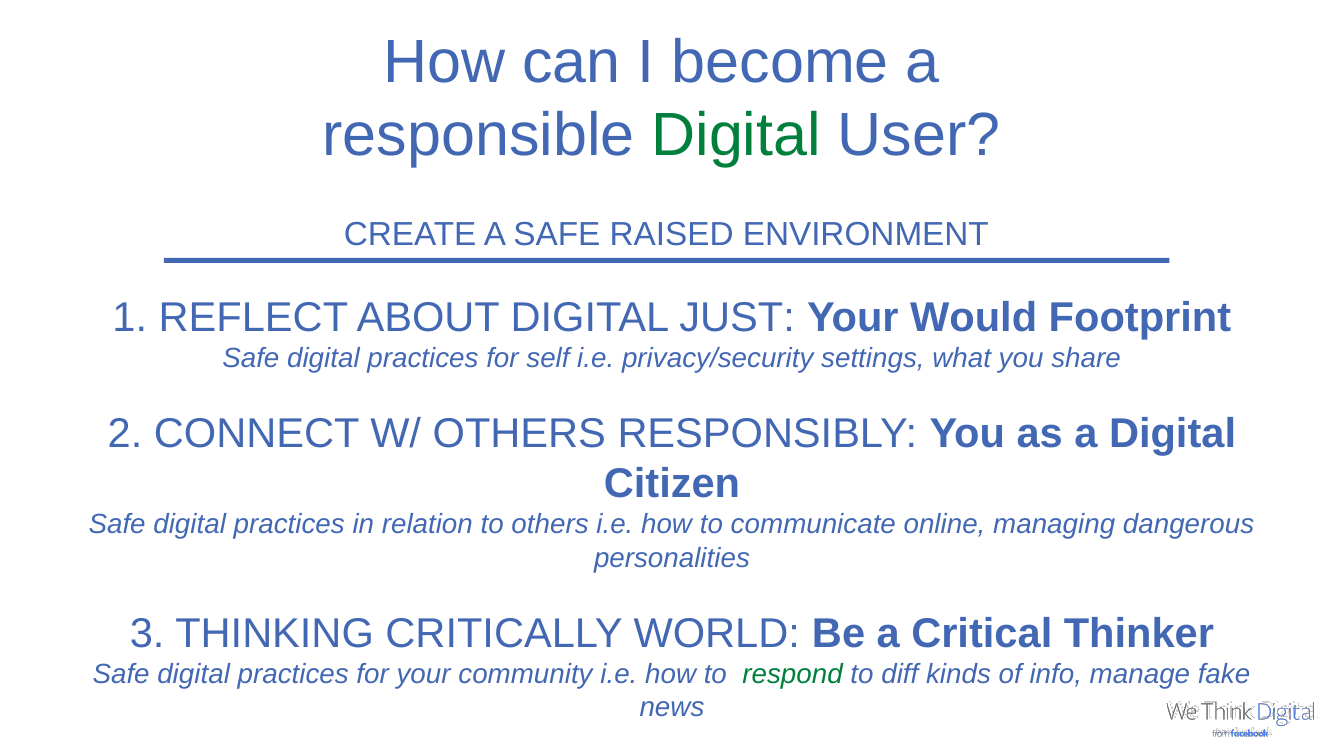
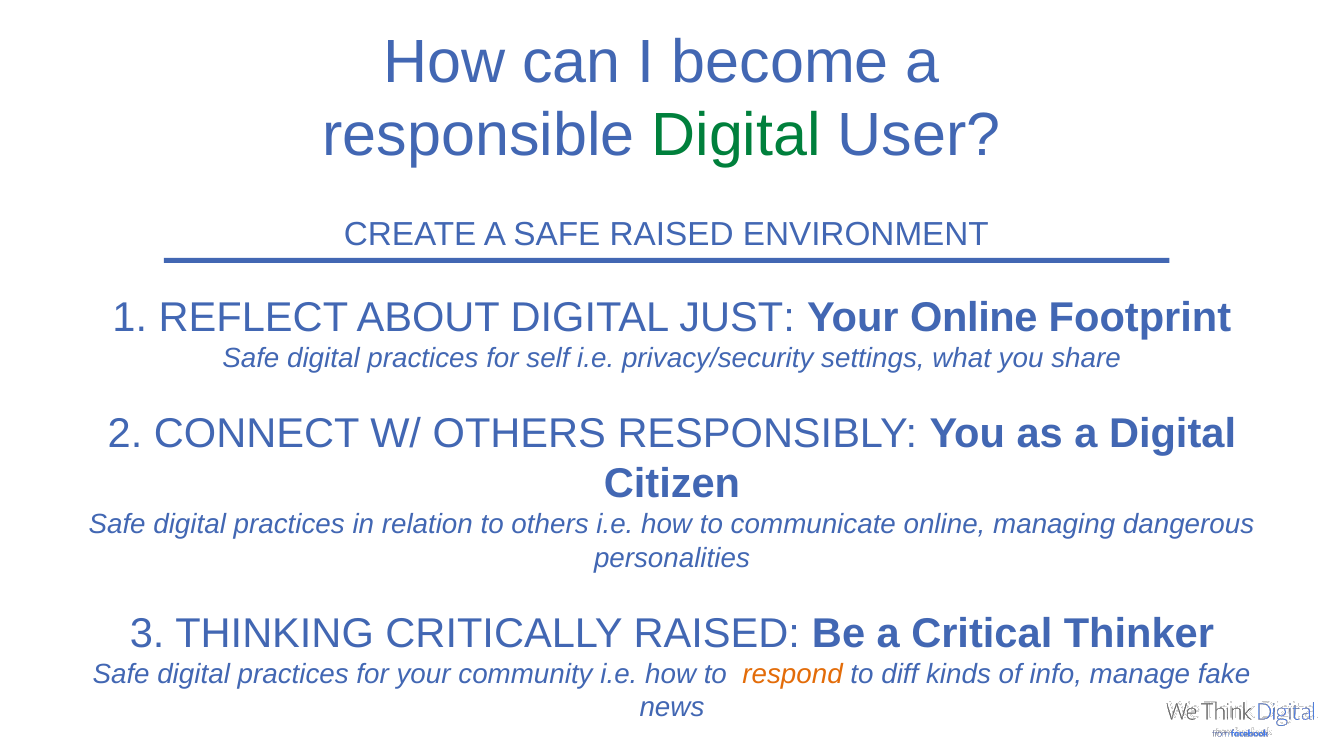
Your Would: Would -> Online
CRITICALLY WORLD: WORLD -> RAISED
respond colour: green -> orange
